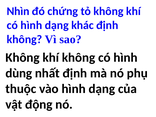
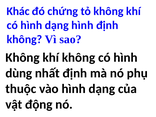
Nhìn: Nhìn -> Khác
dạng khác: khác -> hình
